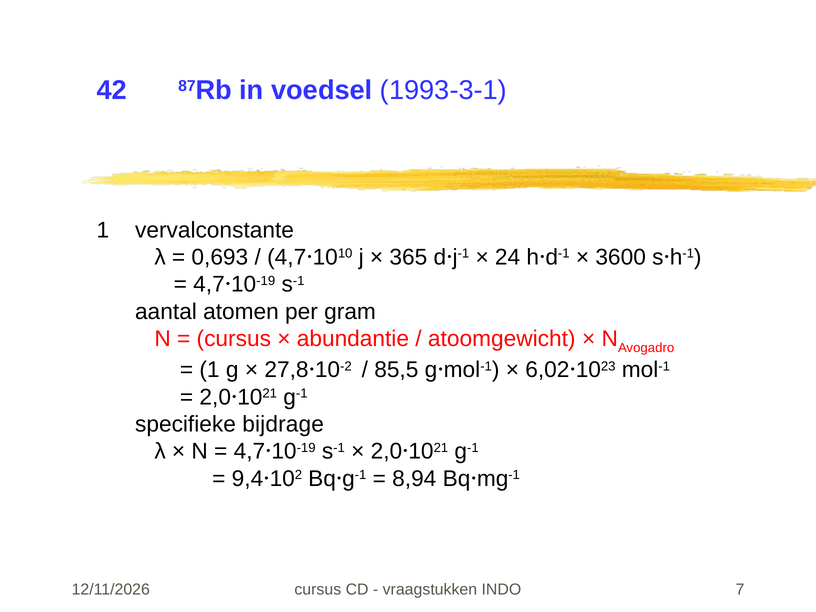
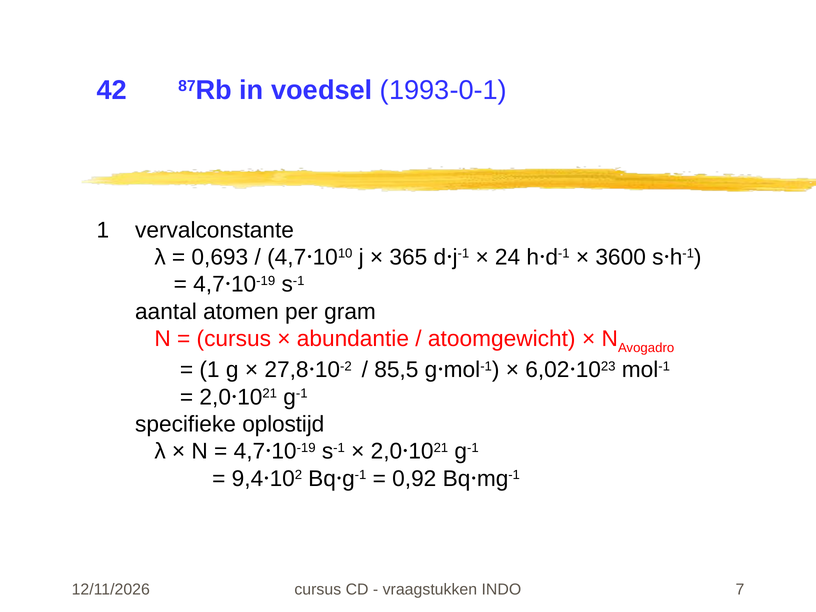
1993-3-1: 1993-3-1 -> 1993-0-1
bijdrage: bijdrage -> oplostijd
8,94: 8,94 -> 0,92
